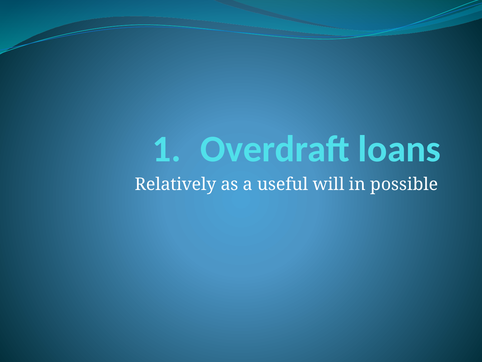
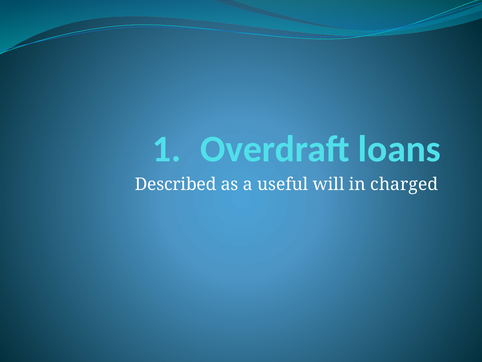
Relatively: Relatively -> Described
possible: possible -> charged
